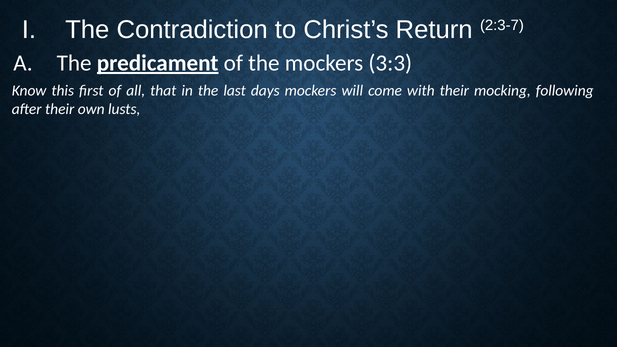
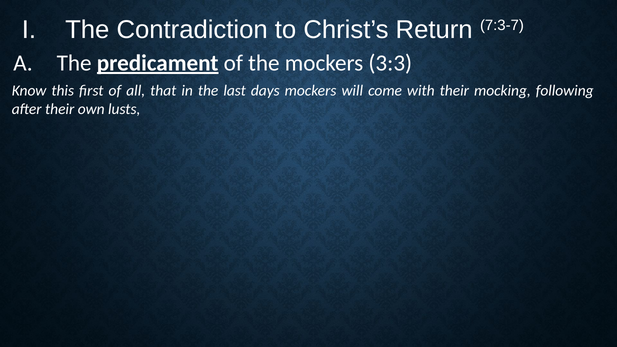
2:3-7: 2:3-7 -> 7:3-7
